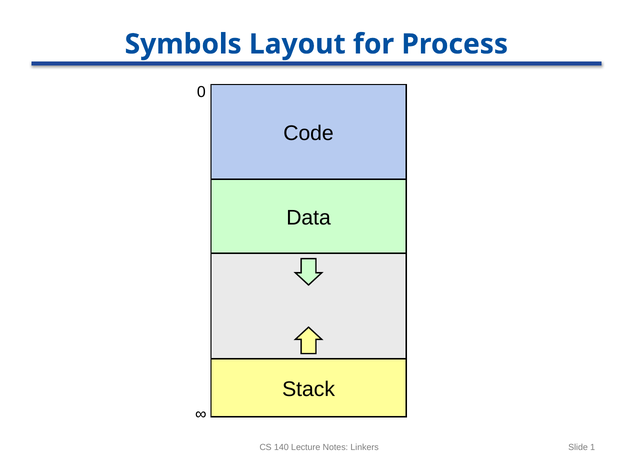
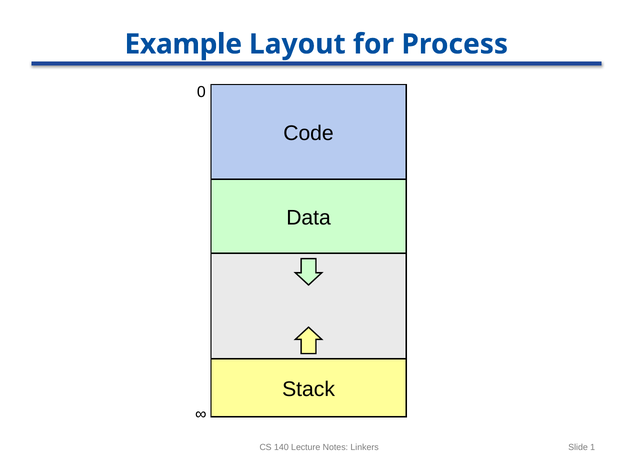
Symbols: Symbols -> Example
